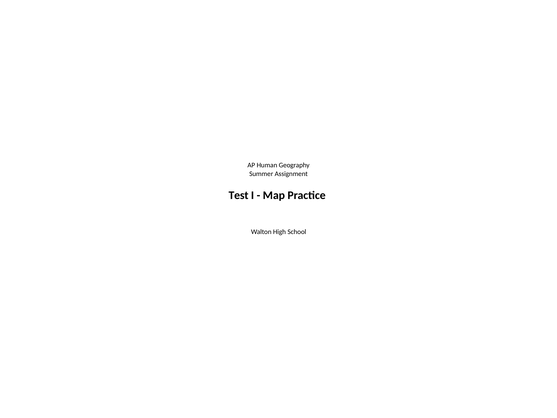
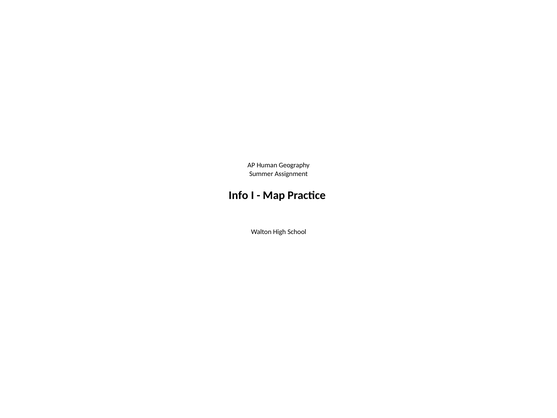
Test: Test -> Info
